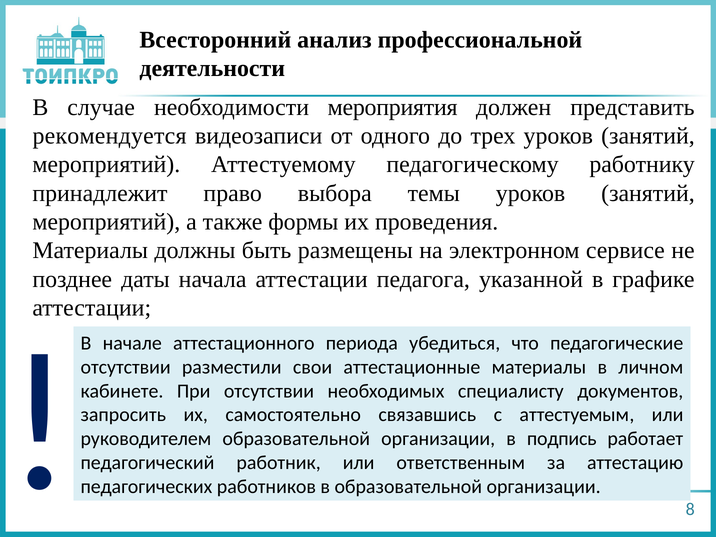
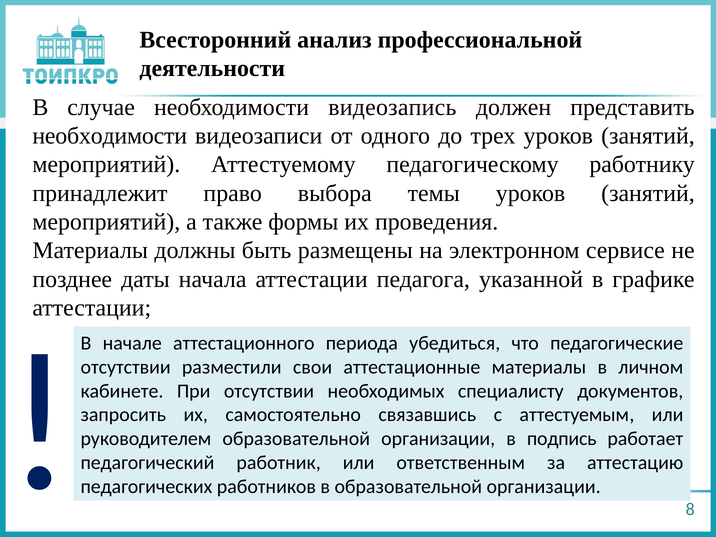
мероприятия: мероприятия -> видеозапись
рекомендуется at (109, 136): рекомендуется -> необходимости
